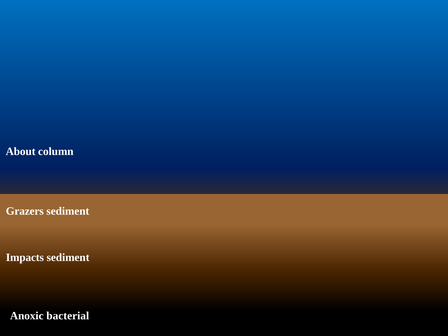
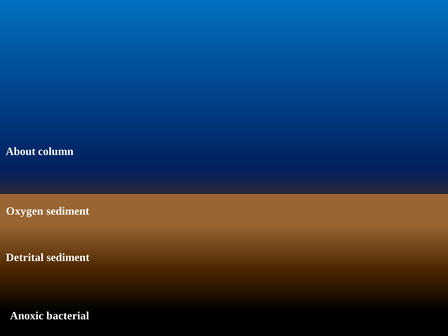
Grazers: Grazers -> Oxygen
Impacts: Impacts -> Detrital
